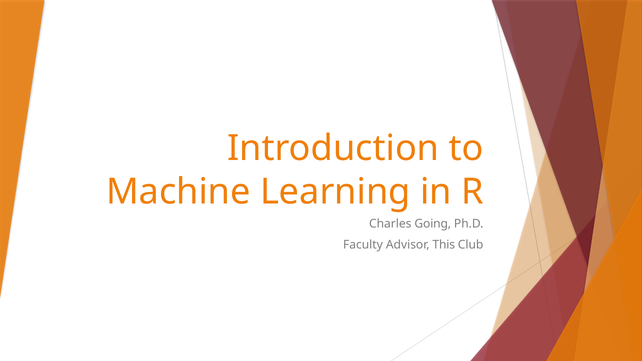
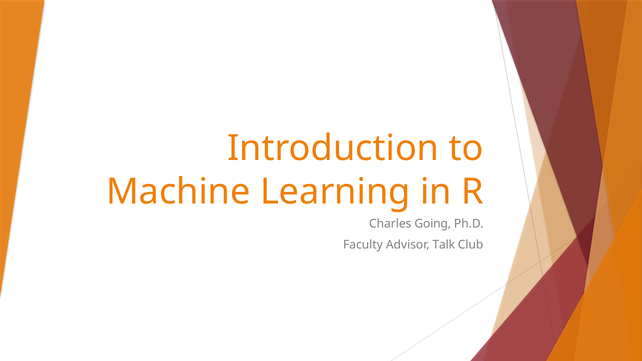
This: This -> Talk
